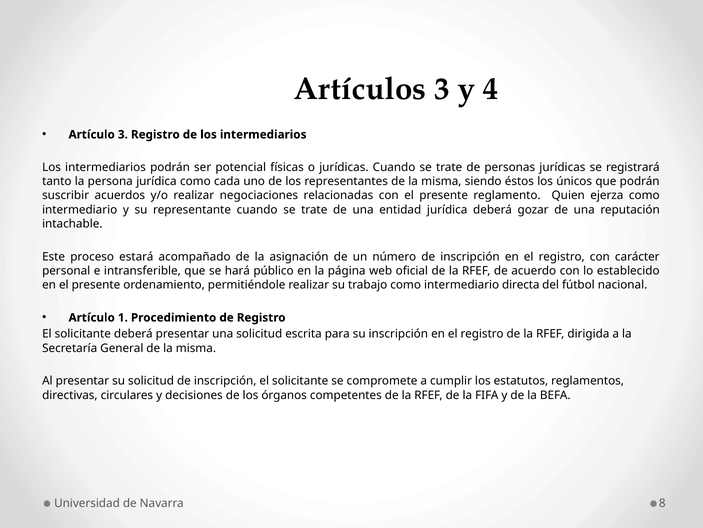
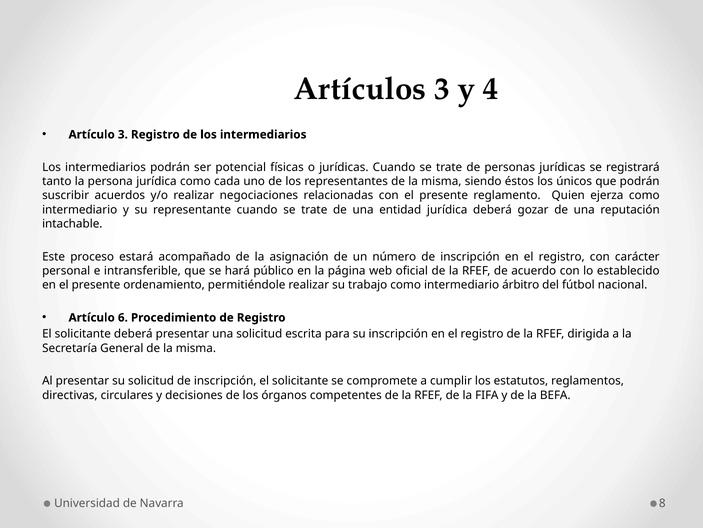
directa: directa -> árbitro
1: 1 -> 6
